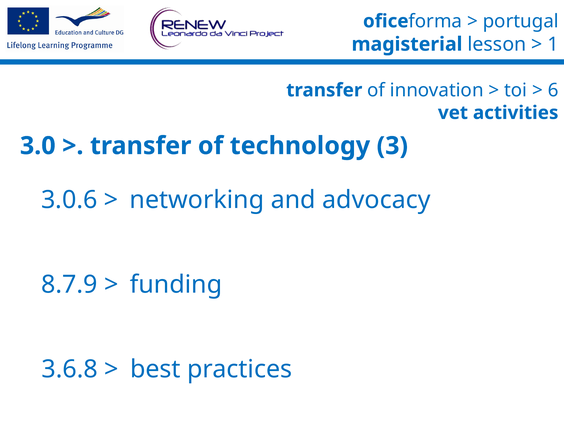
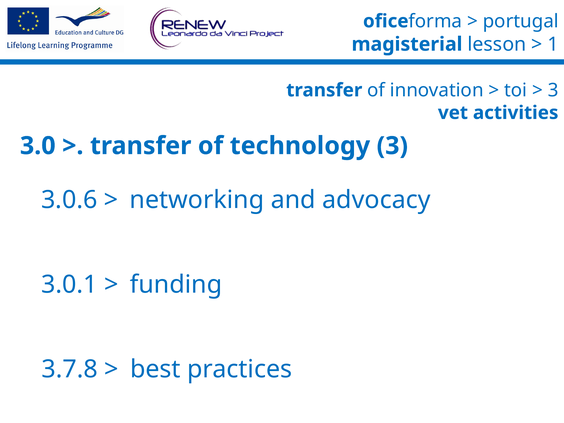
6 at (553, 90): 6 -> 3
8.7.9: 8.7.9 -> 3.0.1
3.6.8: 3.6.8 -> 3.7.8
